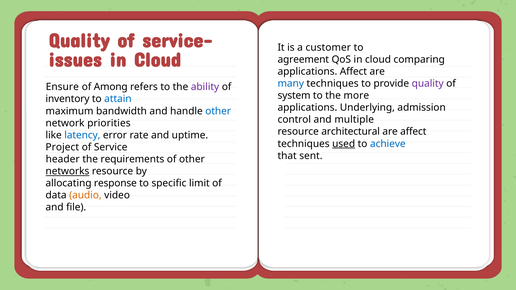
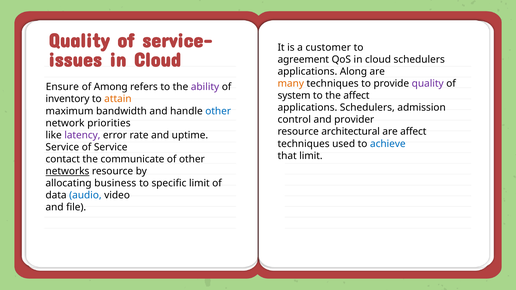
cloud comparing: comparing -> schedulers
applications Affect: Affect -> Along
many colour: blue -> orange
the more: more -> affect
attain colour: blue -> orange
applications Underlying: Underlying -> Schedulers
multiple: multiple -> provider
latency colour: blue -> purple
used underline: present -> none
Project at (62, 147): Project -> Service
that sent: sent -> limit
header: header -> contact
requirements: requirements -> communicate
response: response -> business
audio colour: orange -> blue
